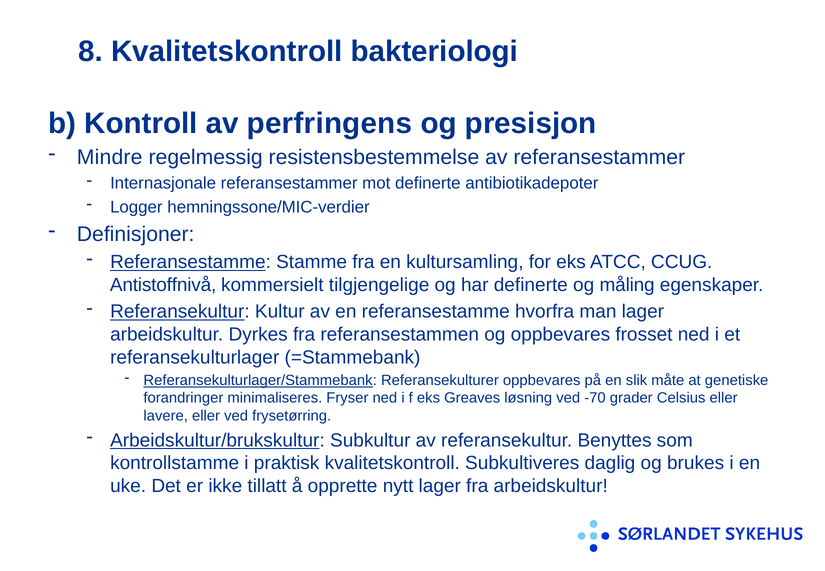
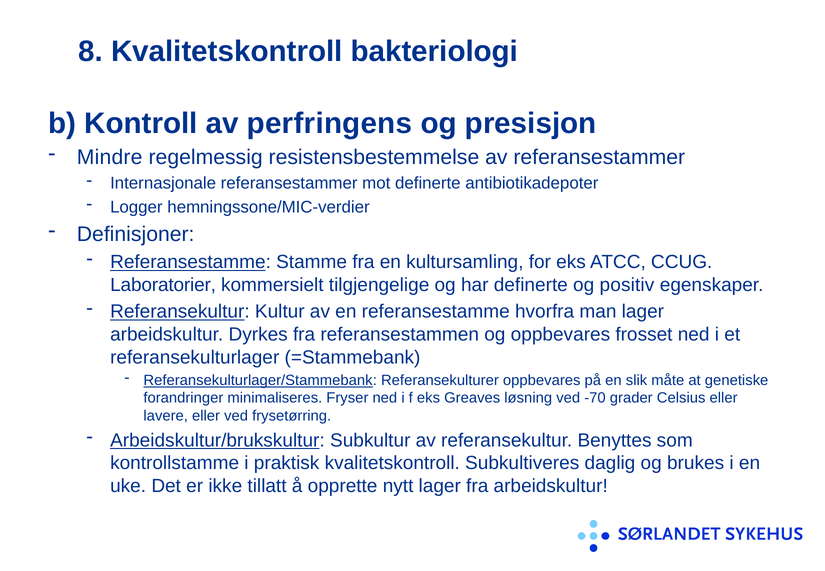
Antistoffnivå: Antistoffnivå -> Laboratorier
måling: måling -> positiv
